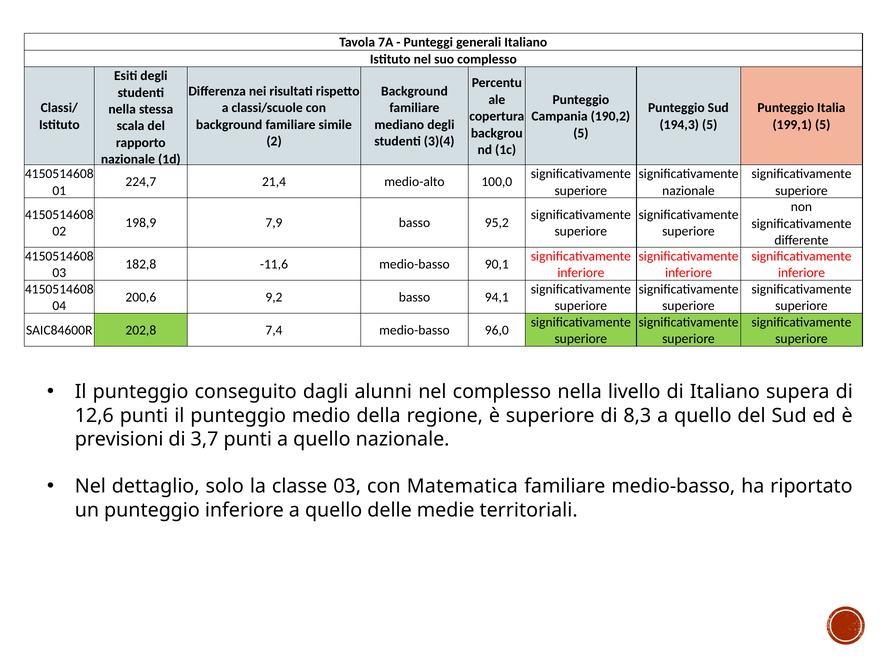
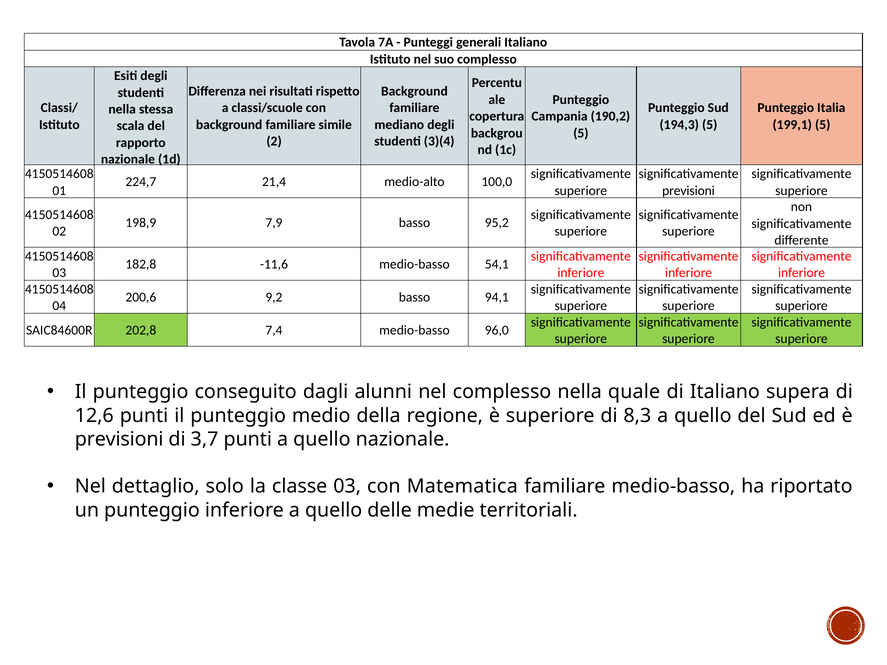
nazionale at (688, 191): nazionale -> previsioni
90,1: 90,1 -> 54,1
livello: livello -> quale
